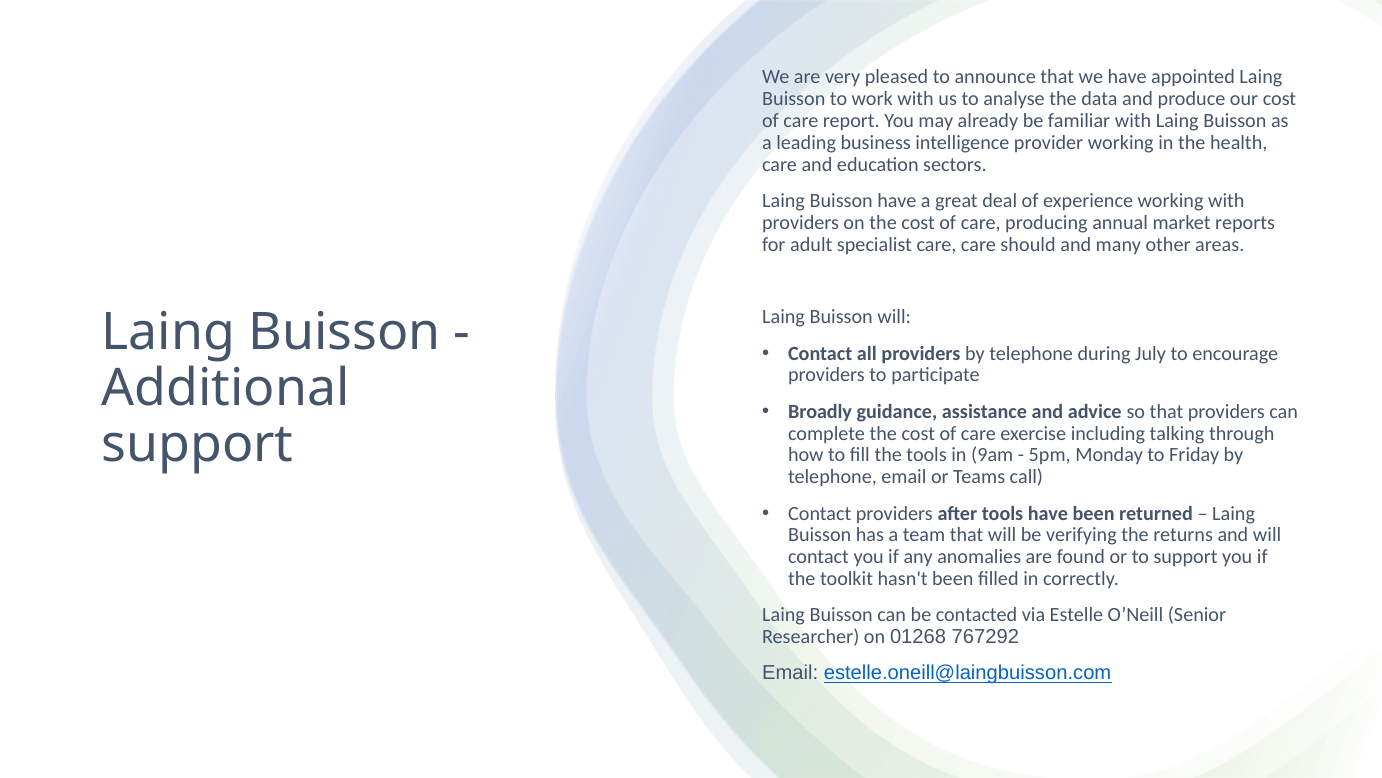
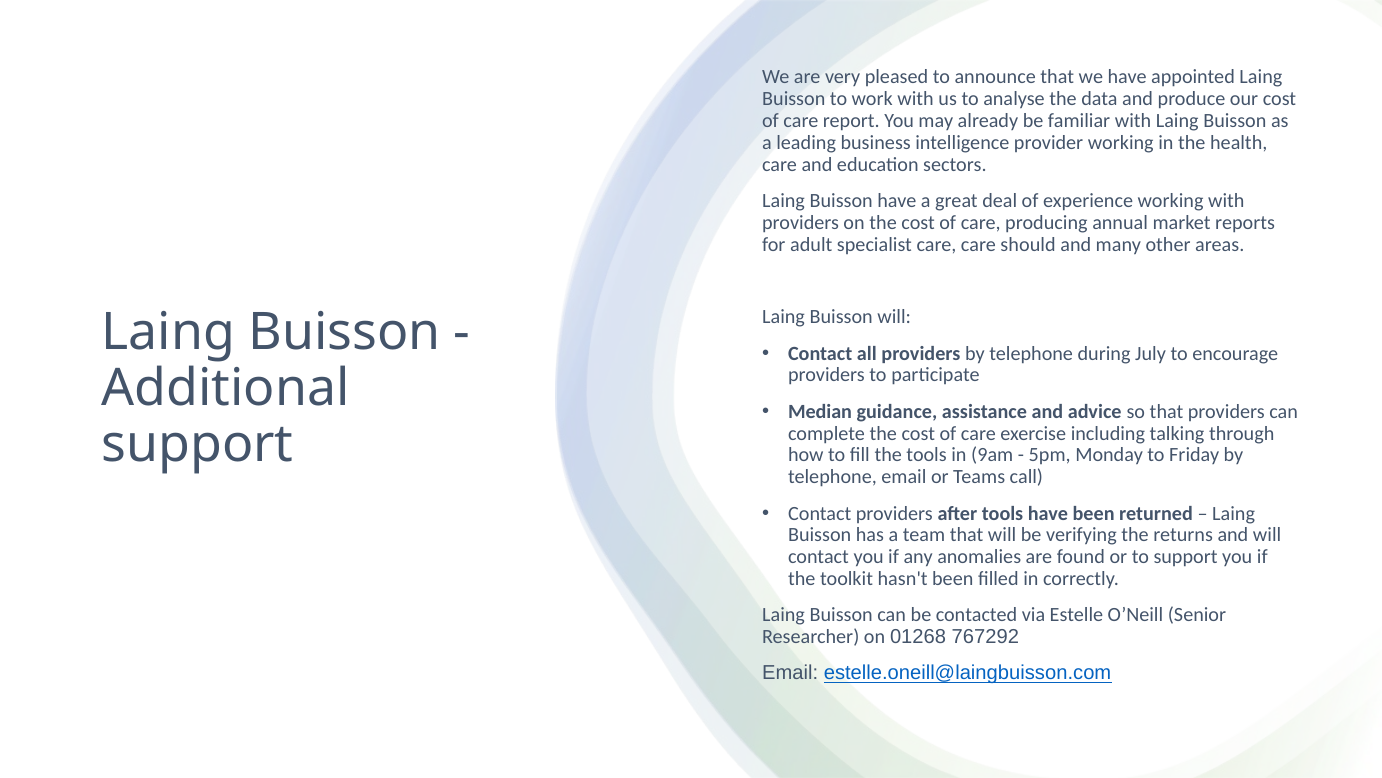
Broadly: Broadly -> Median
